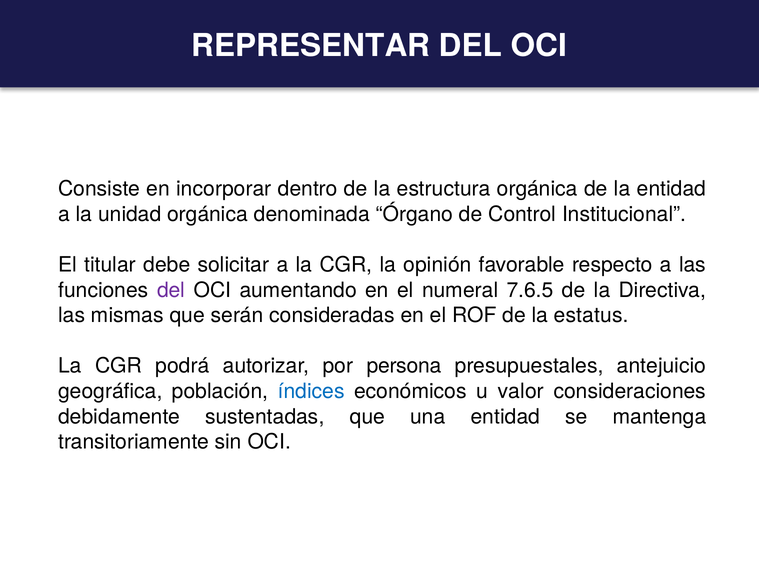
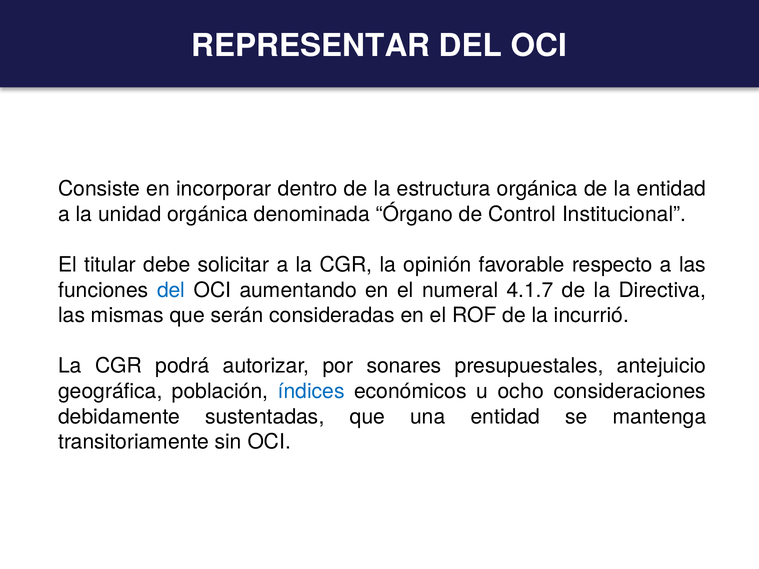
del at (171, 290) colour: purple -> blue
7.6.5: 7.6.5 -> 4.1.7
estatus: estatus -> incurrió
persona: persona -> sonares
valor: valor -> ocho
